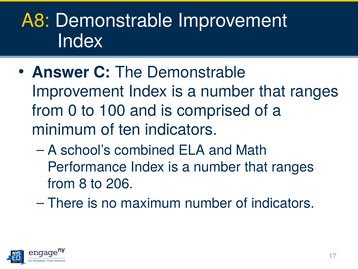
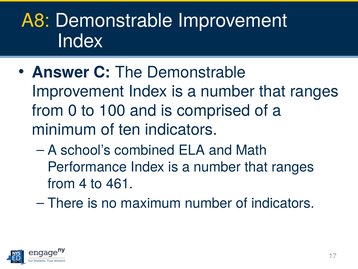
8: 8 -> 4
206: 206 -> 461
